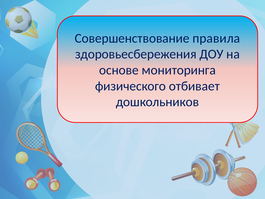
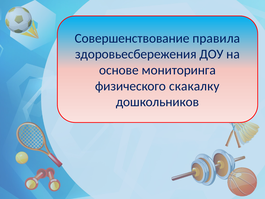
отбивает: отбивает -> скакалку
